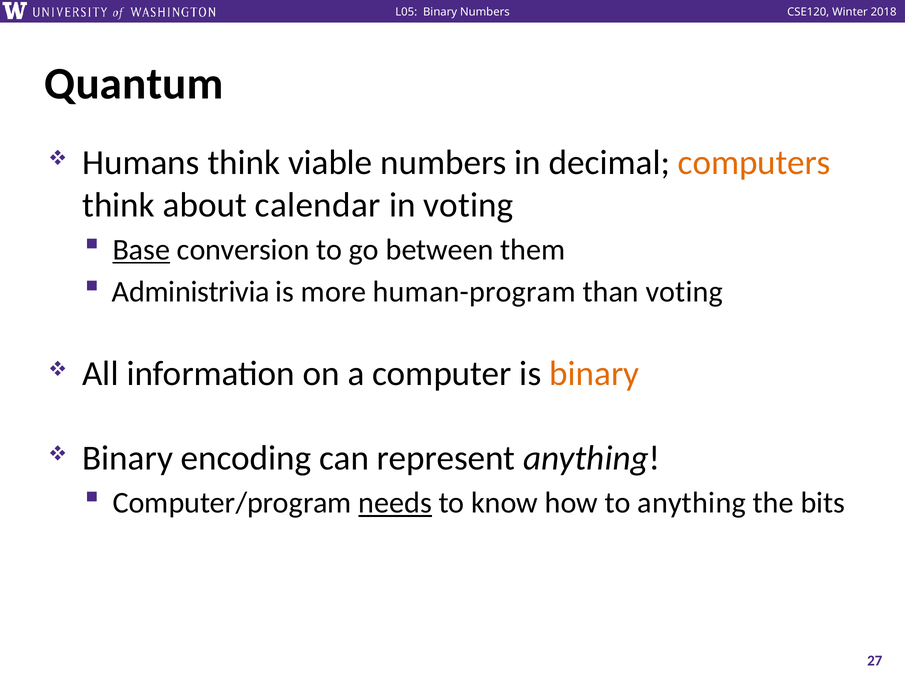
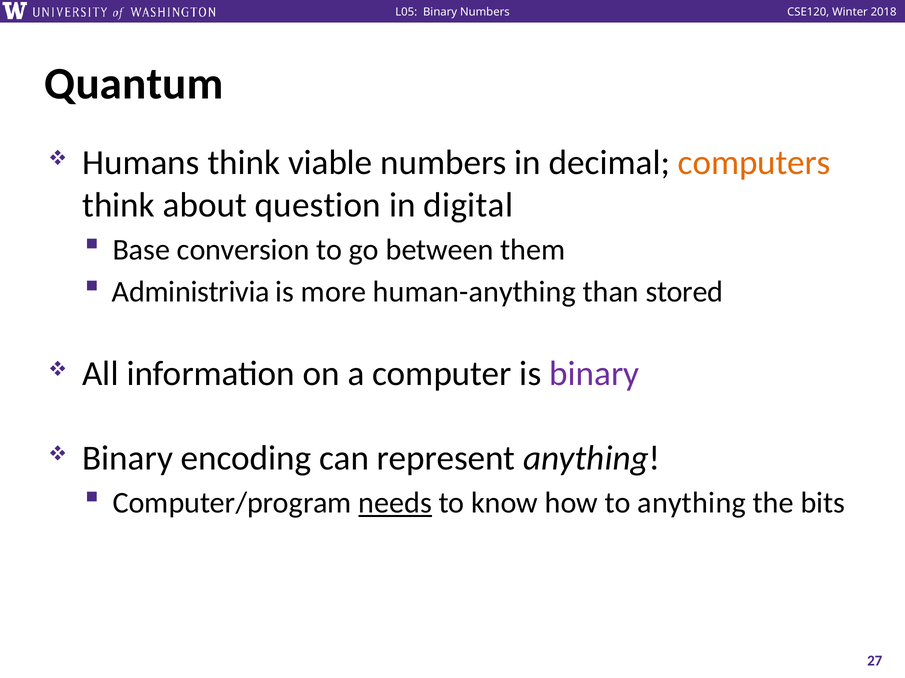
calendar: calendar -> question
in voting: voting -> digital
Base underline: present -> none
human-program: human-program -> human-anything
than voting: voting -> stored
binary at (594, 374) colour: orange -> purple
